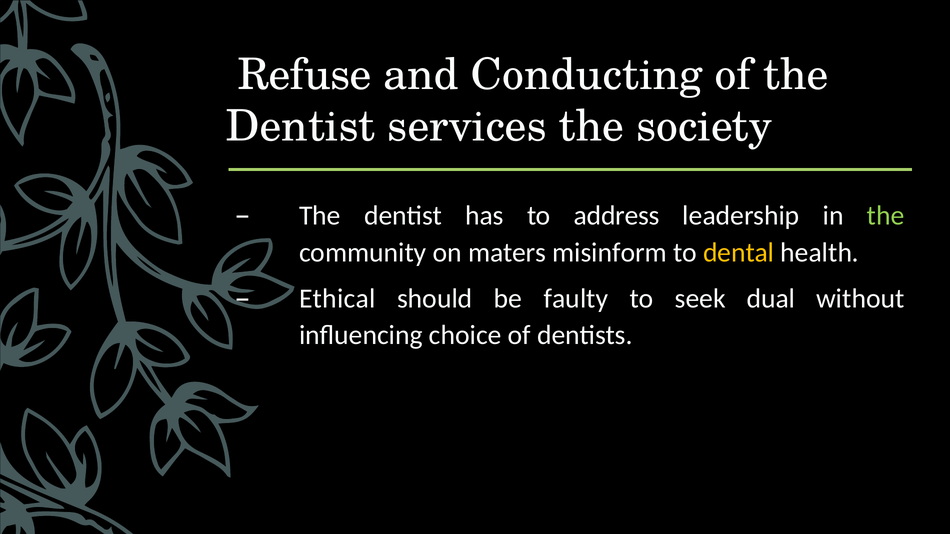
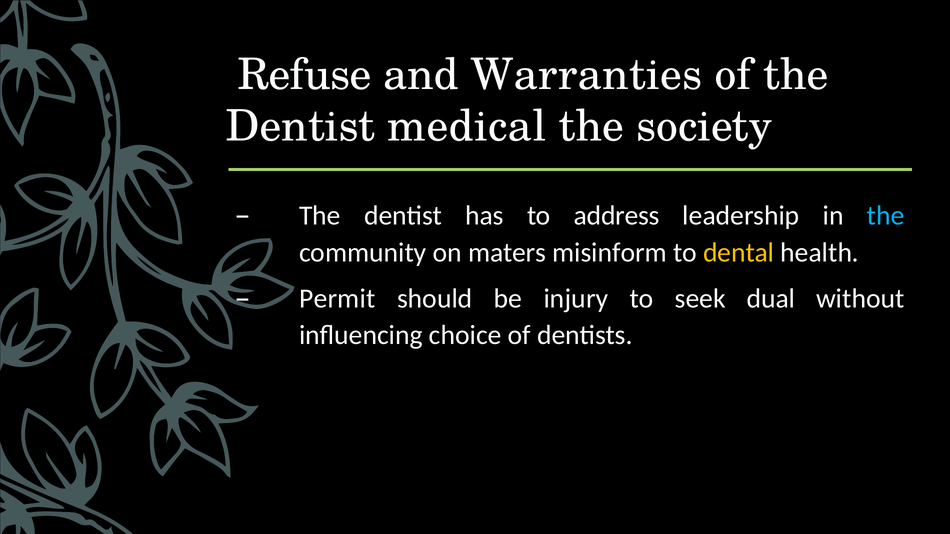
Conducting: Conducting -> Warranties
services: services -> medical
the at (886, 216) colour: light green -> light blue
Ethical: Ethical -> Permit
faulty: faulty -> injury
